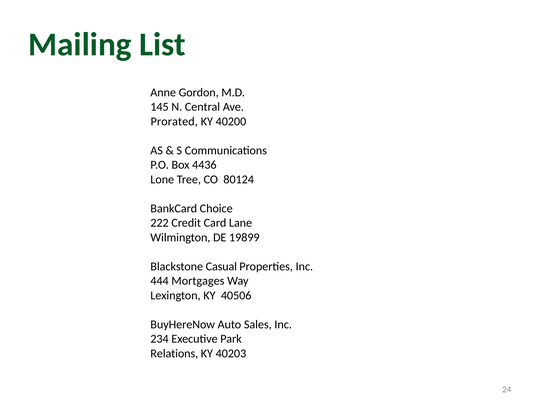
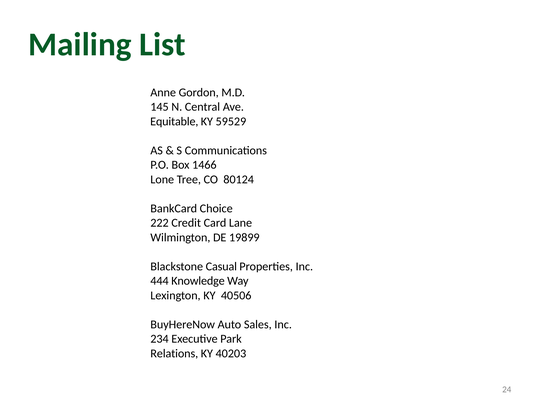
Prorated: Prorated -> Equitable
40200: 40200 -> 59529
4436: 4436 -> 1466
Mortgages: Mortgages -> Knowledge
